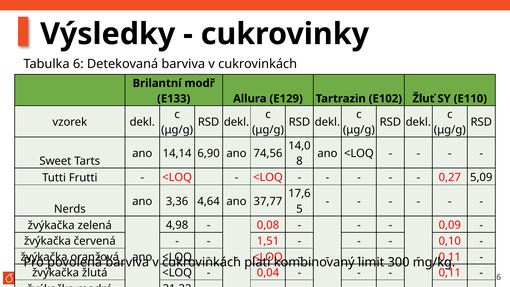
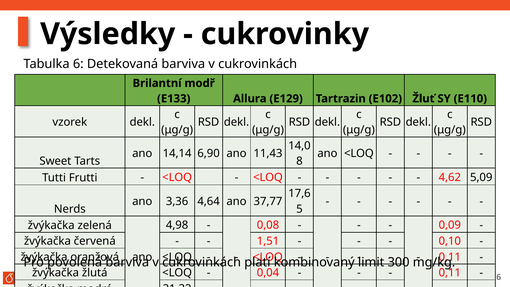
74,56: 74,56 -> 11,43
0,27: 0,27 -> 4,62
